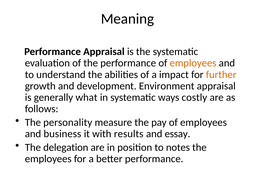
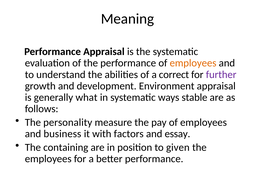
impact: impact -> correct
further colour: orange -> purple
costly: costly -> stable
results: results -> factors
delegation: delegation -> containing
notes: notes -> given
